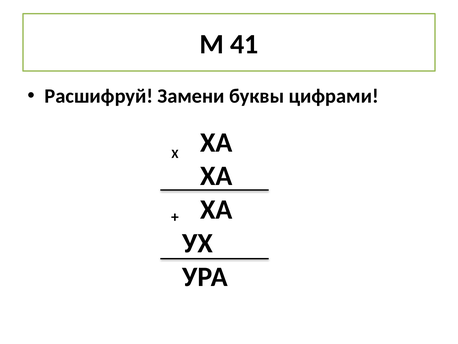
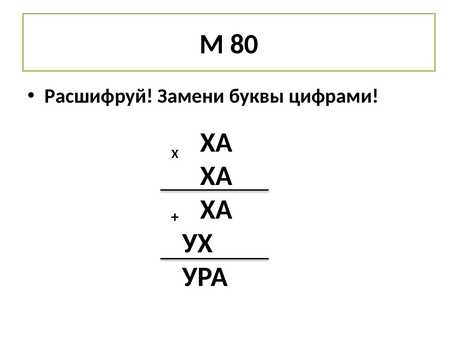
41: 41 -> 80
